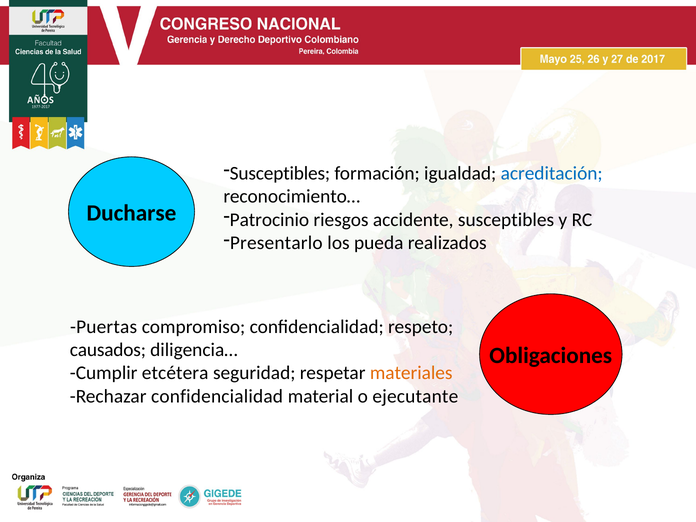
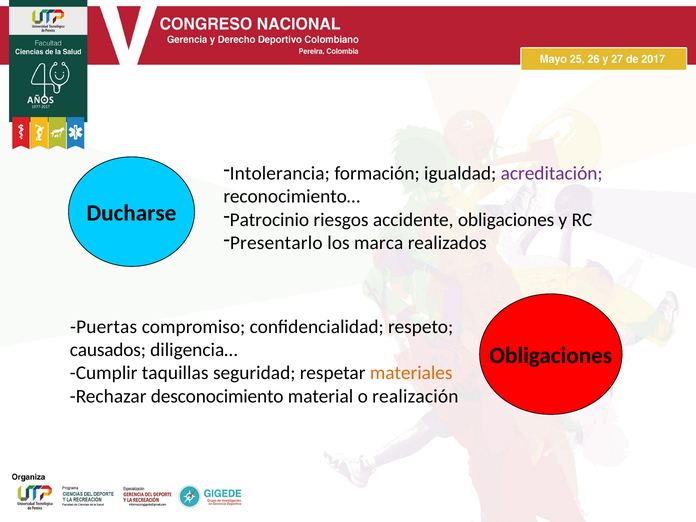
Susceptibles at (280, 173): Susceptibles -> Intolerancia
acreditación colour: blue -> purple
accidente susceptibles: susceptibles -> obligaciones
pueda: pueda -> marca
etcétera: etcétera -> taquillas
Rechazar confidencialidad: confidencialidad -> desconocimiento
ejecutante: ejecutante -> realización
